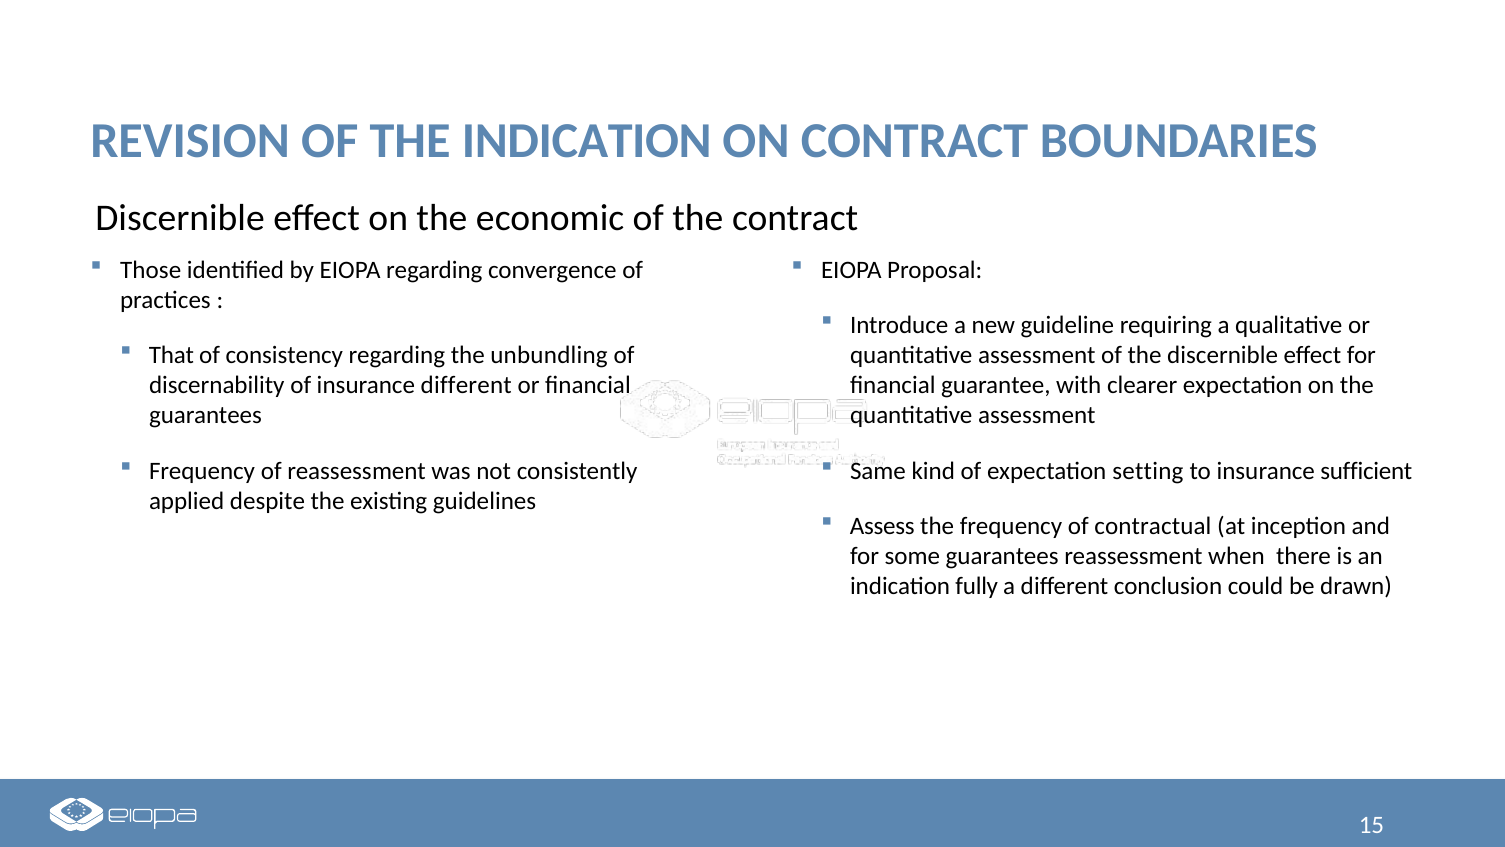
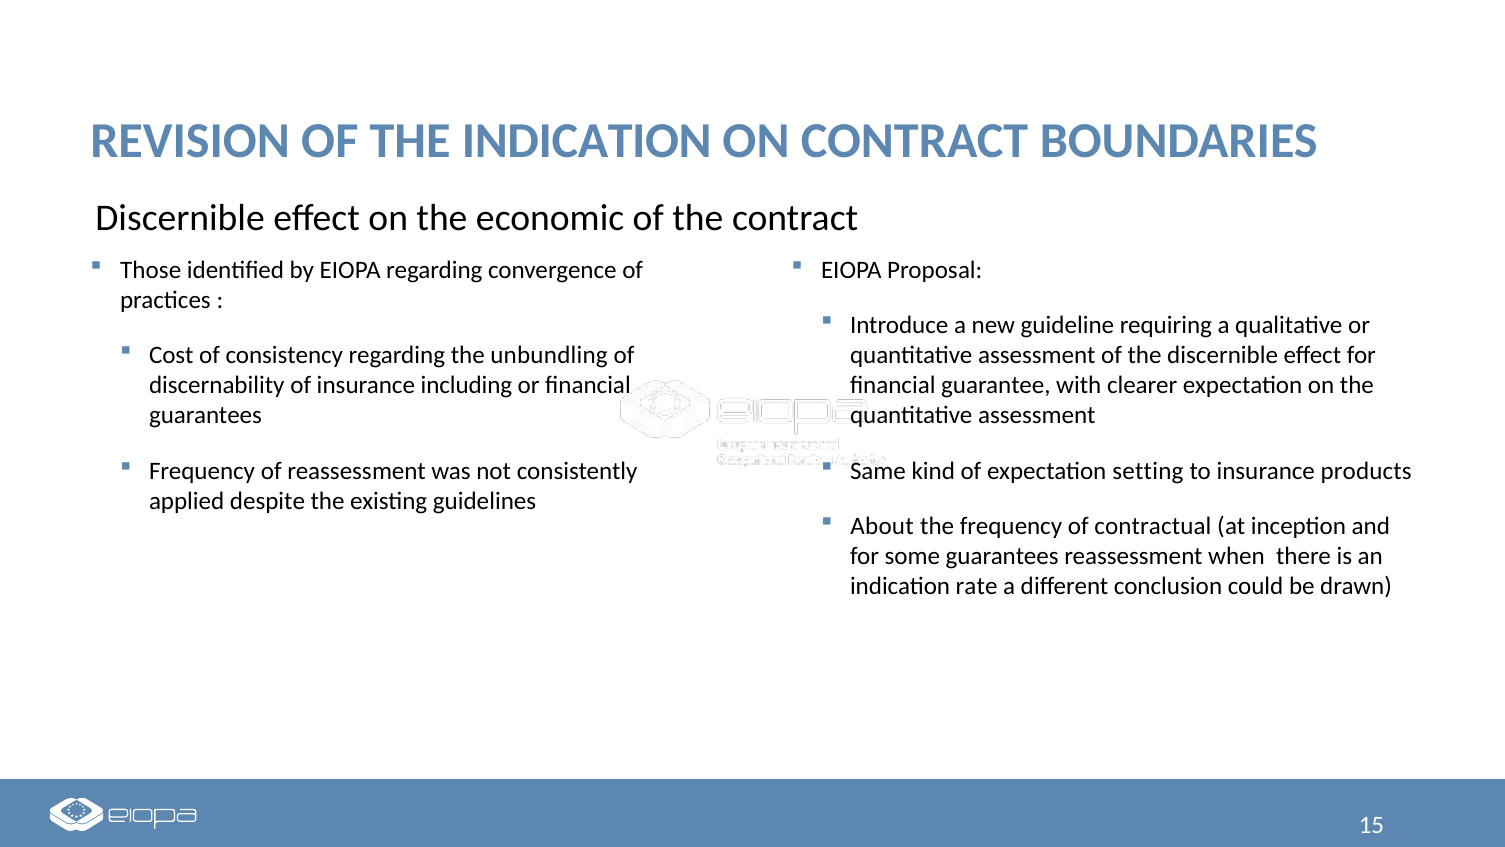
That: That -> Cost
insurance different: different -> including
sufficient: sufficient -> products
Assess: Assess -> About
fully: fully -> rate
